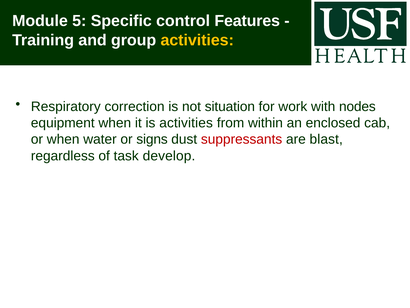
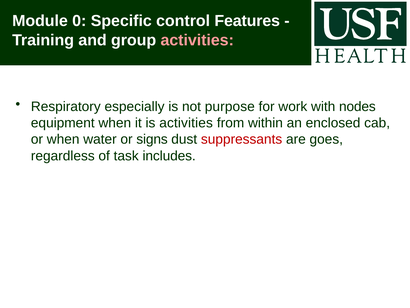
5: 5 -> 0
activities at (197, 40) colour: yellow -> pink
correction: correction -> especially
situation: situation -> purpose
blast: blast -> goes
develop: develop -> includes
